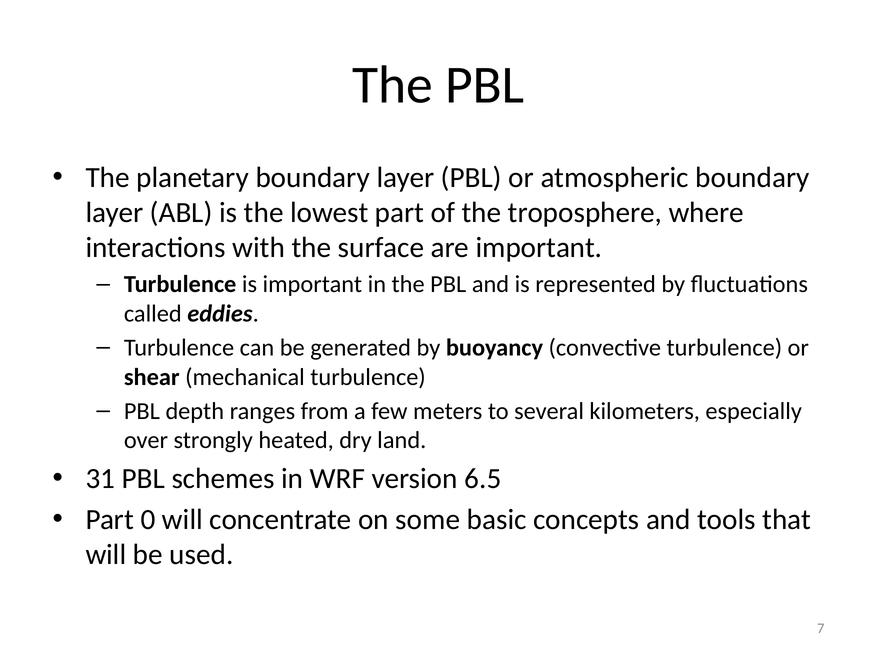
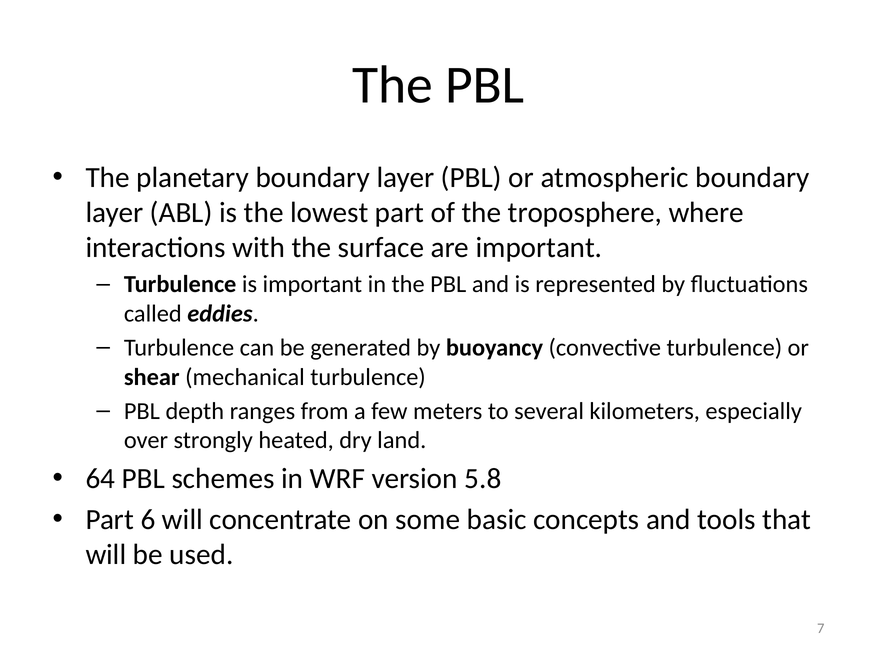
31: 31 -> 64
6.5: 6.5 -> 5.8
0: 0 -> 6
